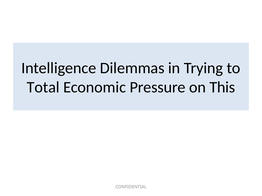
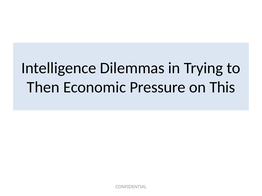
Total: Total -> Then
